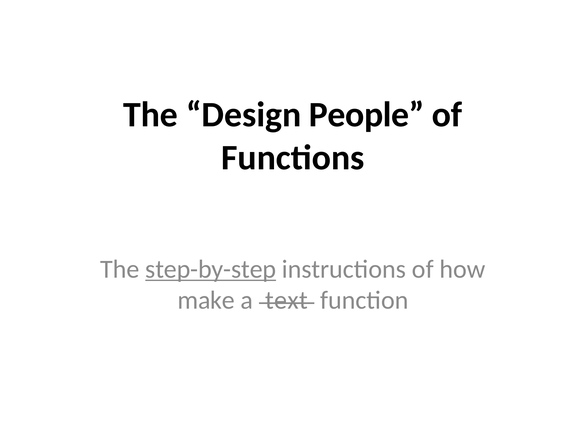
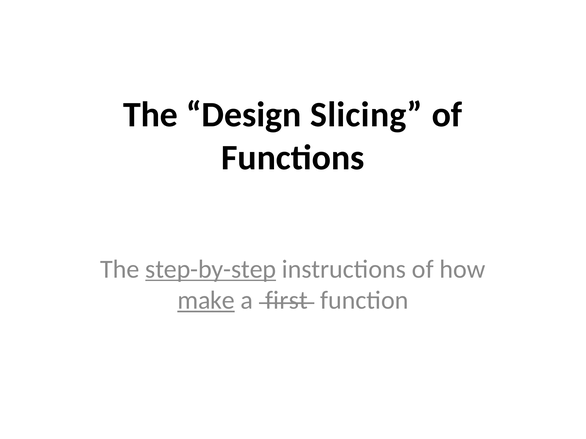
People: People -> Slicing
make underline: none -> present
text: text -> first
